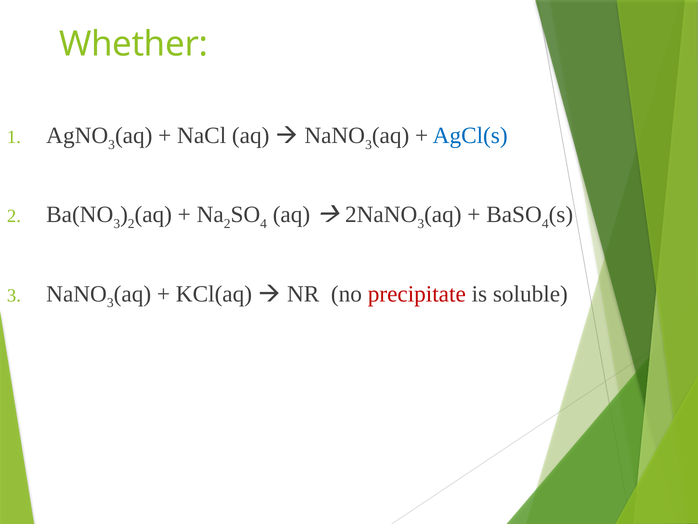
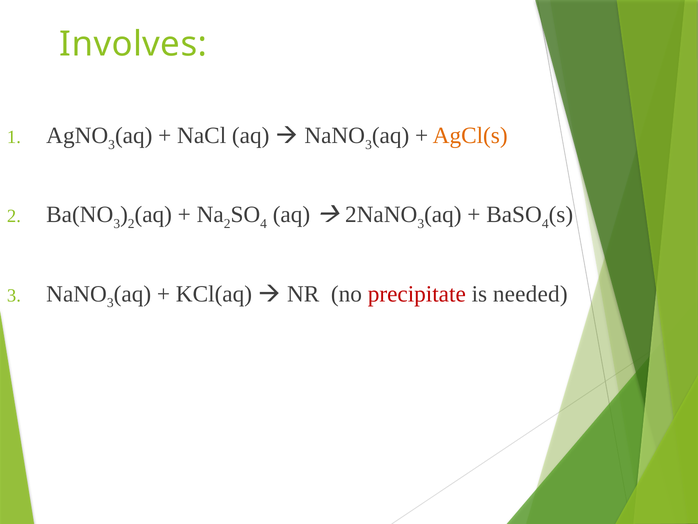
Whether: Whether -> Involves
AgCl(s colour: blue -> orange
soluble: soluble -> needed
